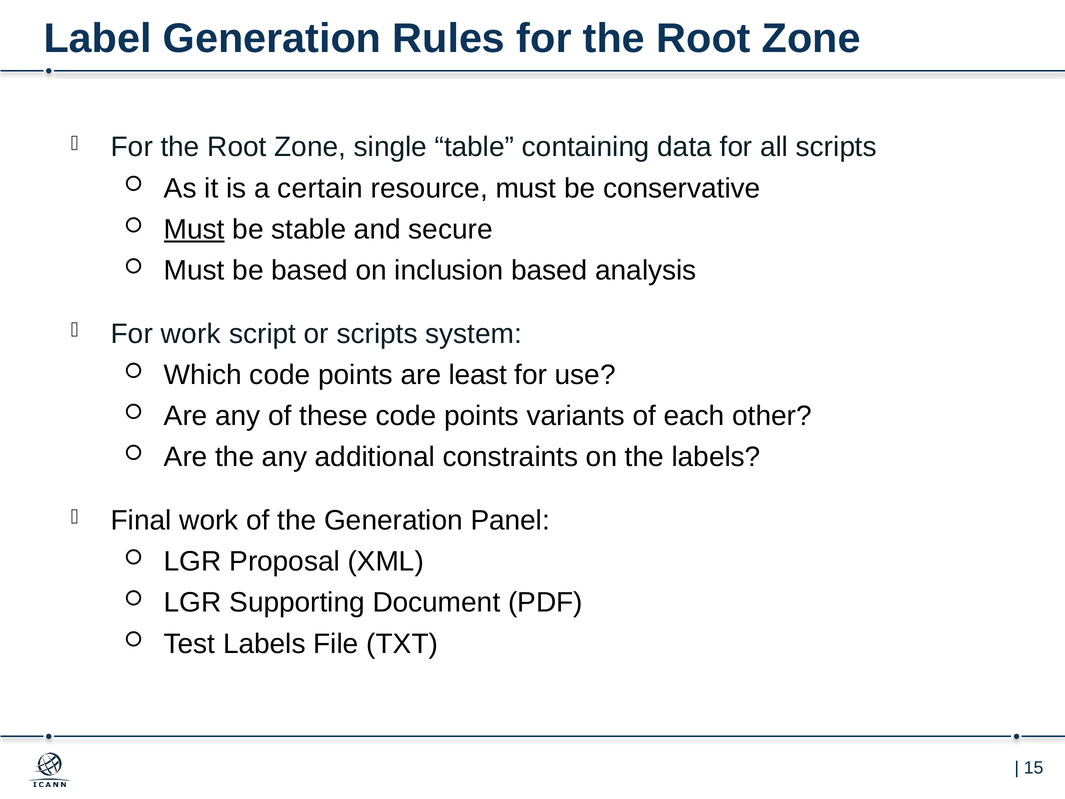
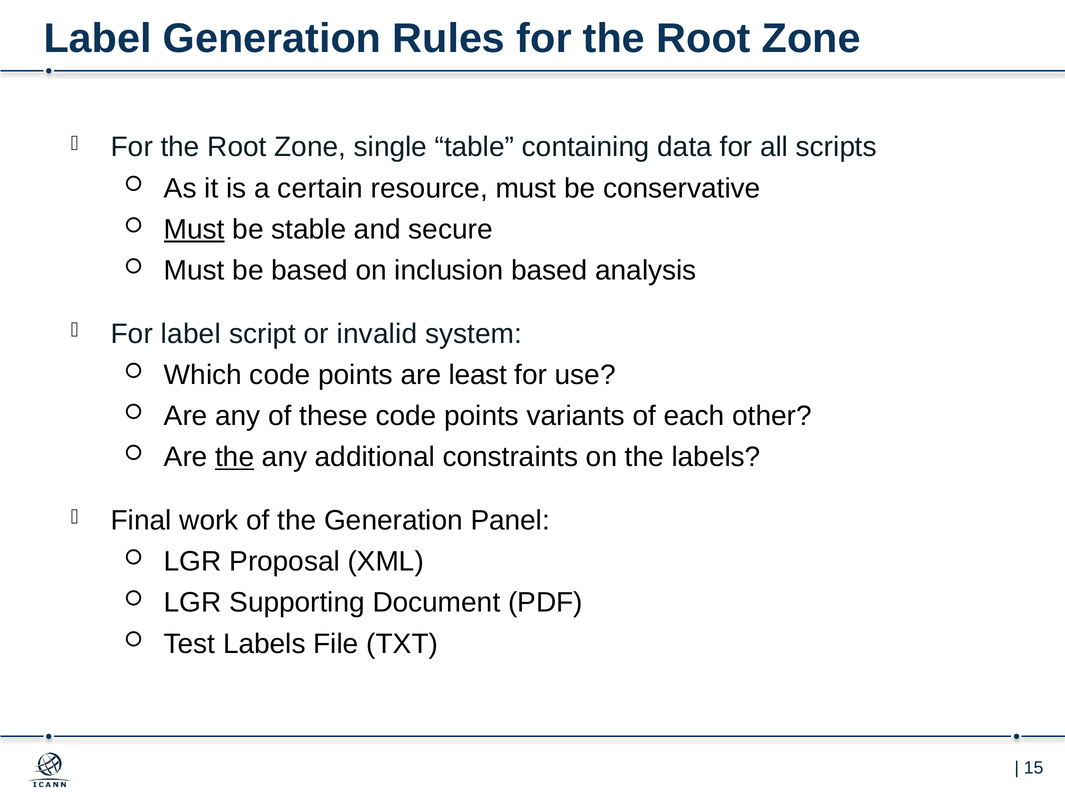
For work: work -> label
or scripts: scripts -> invalid
the at (235, 457) underline: none -> present
